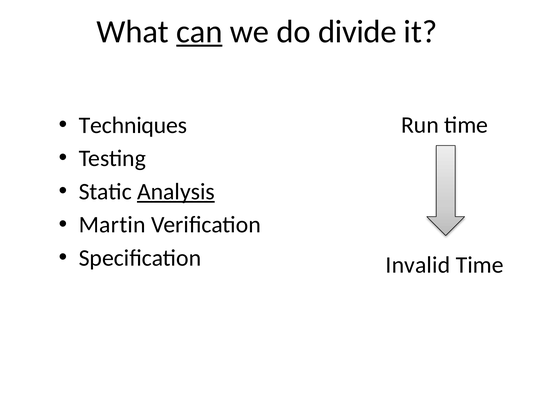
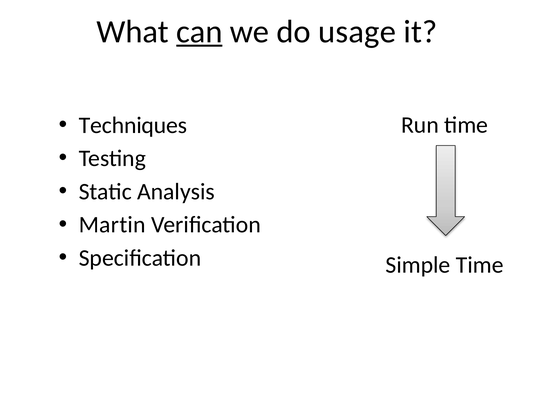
divide: divide -> usage
Analysis underline: present -> none
Invalid: Invalid -> Simple
